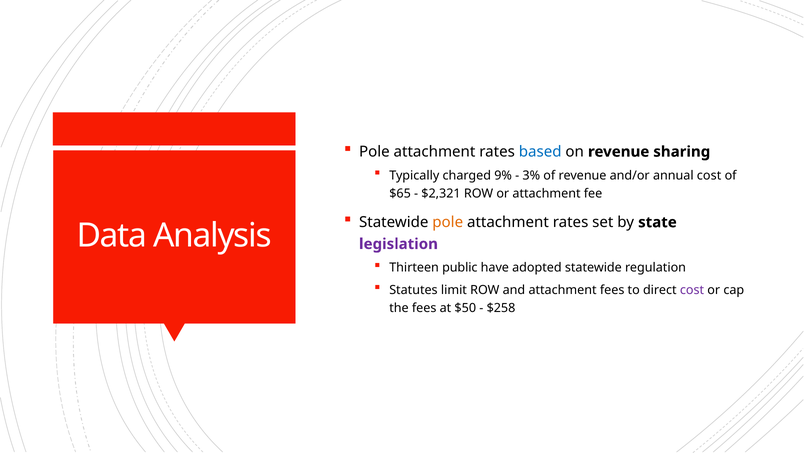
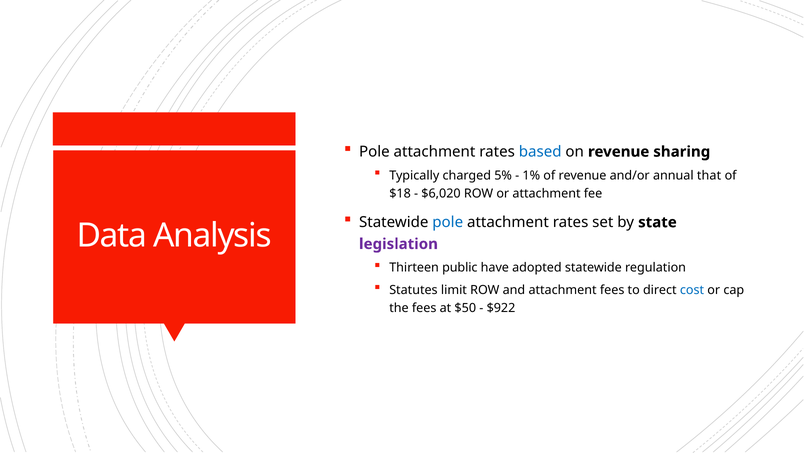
9%: 9% -> 5%
3%: 3% -> 1%
annual cost: cost -> that
$65: $65 -> $18
$2,321: $2,321 -> $6,020
pole at (448, 222) colour: orange -> blue
cost at (692, 290) colour: purple -> blue
$258: $258 -> $922
